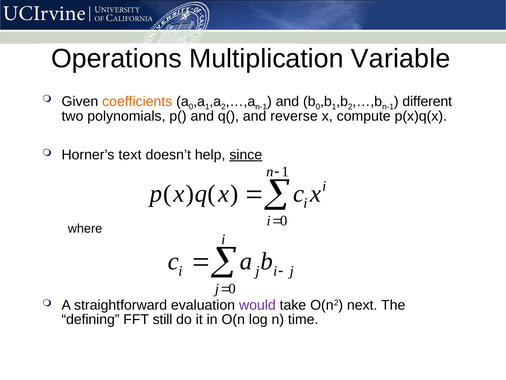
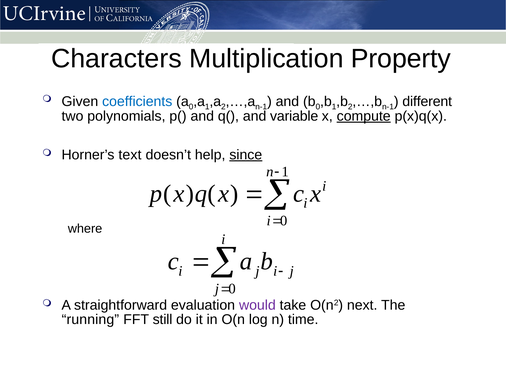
Operations: Operations -> Characters
Variable: Variable -> Property
coefficients colour: orange -> blue
reverse: reverse -> variable
compute underline: none -> present
defining: defining -> running
